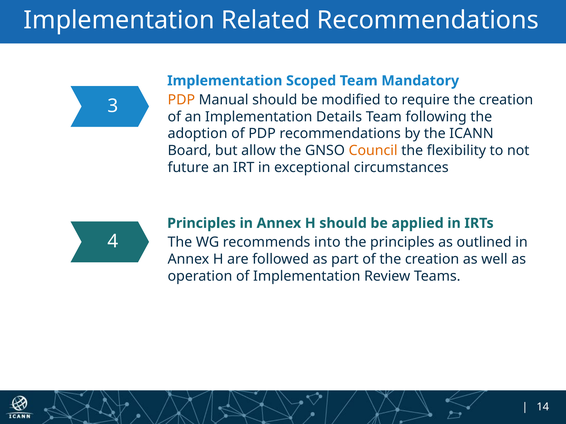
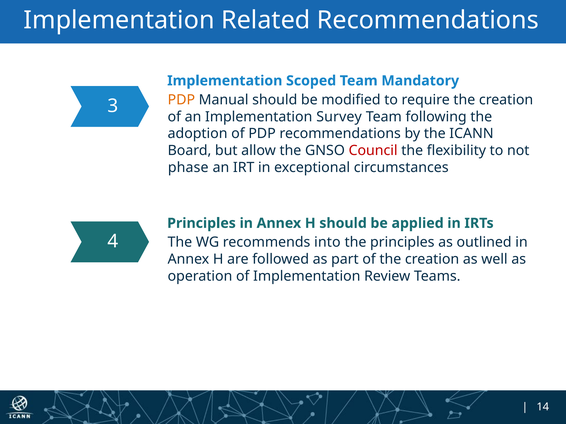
Details: Details -> Survey
Council colour: orange -> red
future: future -> phase
